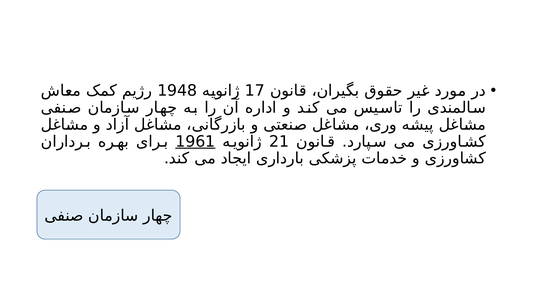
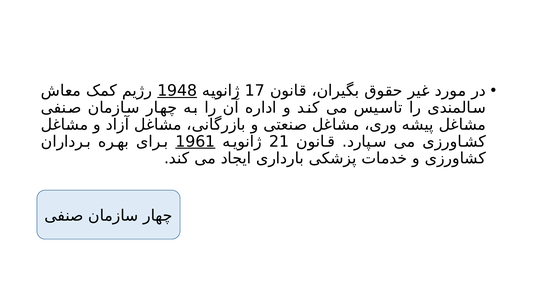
1948 underline: none -> present
